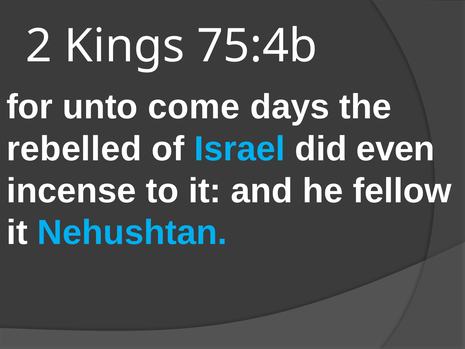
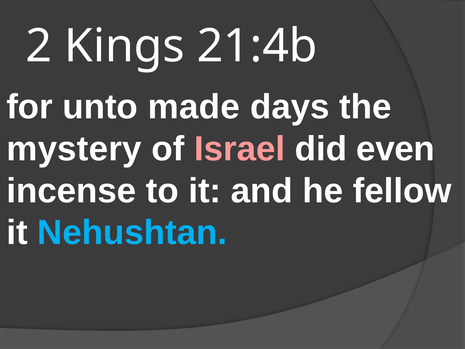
75:4b: 75:4b -> 21:4b
come: come -> made
rebelled: rebelled -> mystery
Israel colour: light blue -> pink
